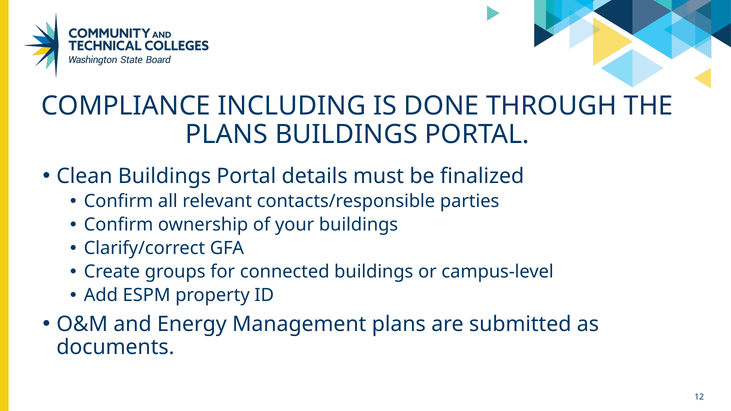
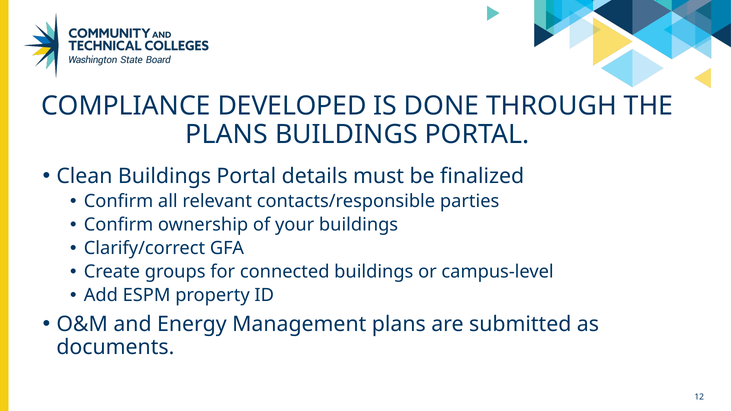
INCLUDING: INCLUDING -> DEVELOPED
